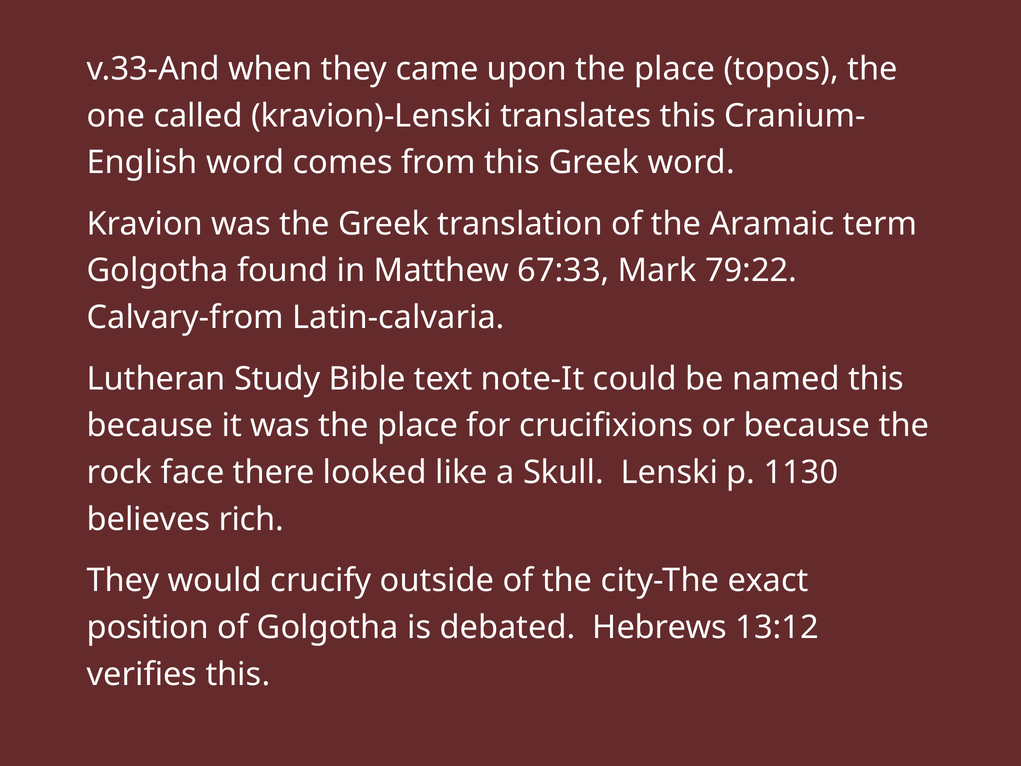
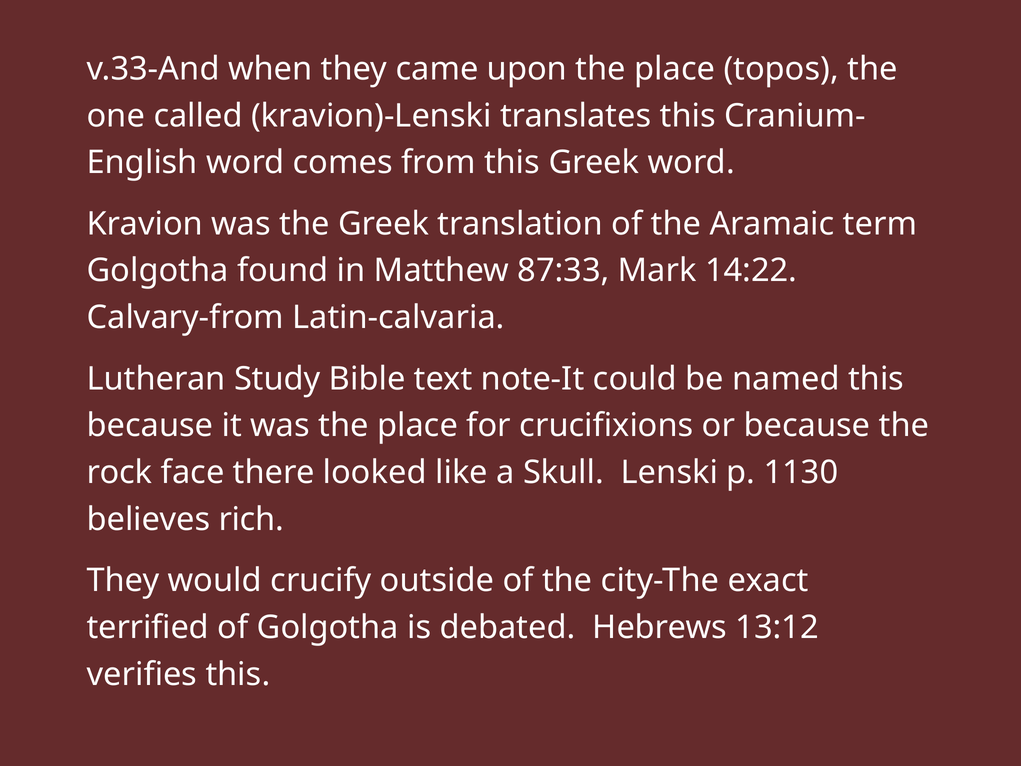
67:33: 67:33 -> 87:33
79:22: 79:22 -> 14:22
position: position -> terrified
